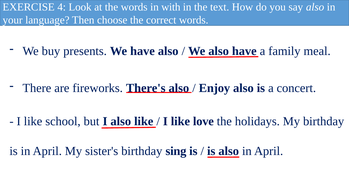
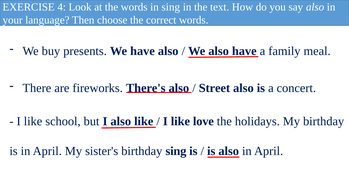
in with: with -> sing
Enjoy: Enjoy -> Street
